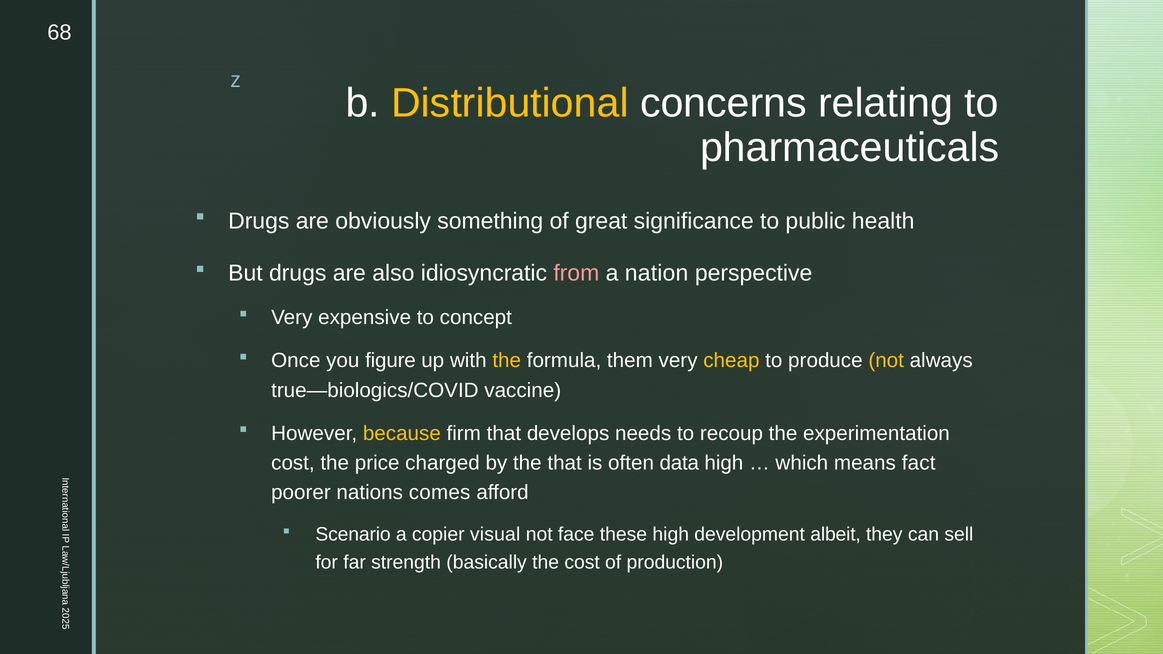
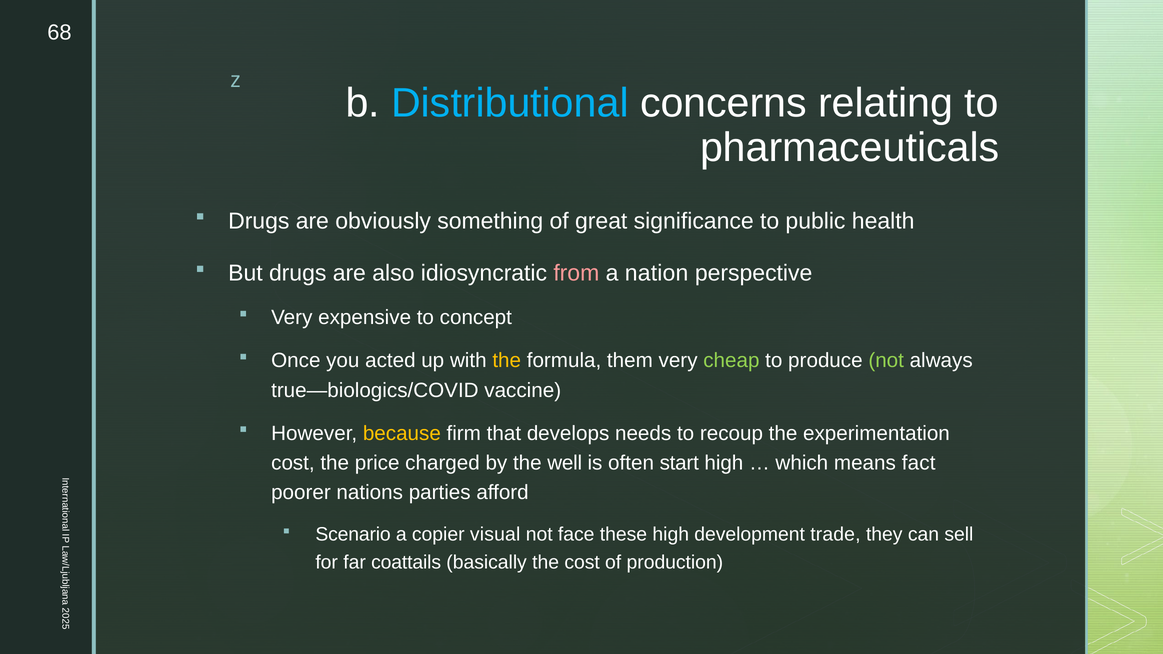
Distributional colour: yellow -> light blue
figure: figure -> acted
cheap colour: yellow -> light green
not at (886, 361) colour: yellow -> light green
the that: that -> well
data: data -> start
comes: comes -> parties
albeit: albeit -> trade
strength: strength -> coattails
